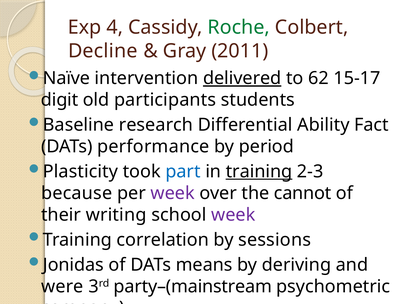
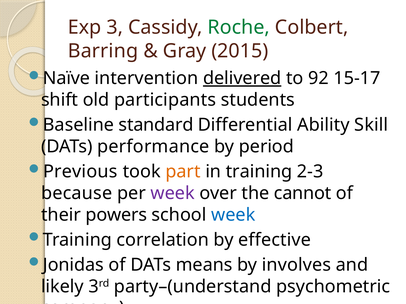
4: 4 -> 3
Decline: Decline -> Barring
2011: 2011 -> 2015
62: 62 -> 92
digit: digit -> shift
research: research -> standard
Fact: Fact -> Skill
Plasticity: Plasticity -> Previous
part colour: blue -> orange
training at (259, 172) underline: present -> none
writing: writing -> powers
week at (233, 215) colour: purple -> blue
sessions: sessions -> effective
deriving: deriving -> involves
were: were -> likely
party–(mainstream: party–(mainstream -> party–(understand
